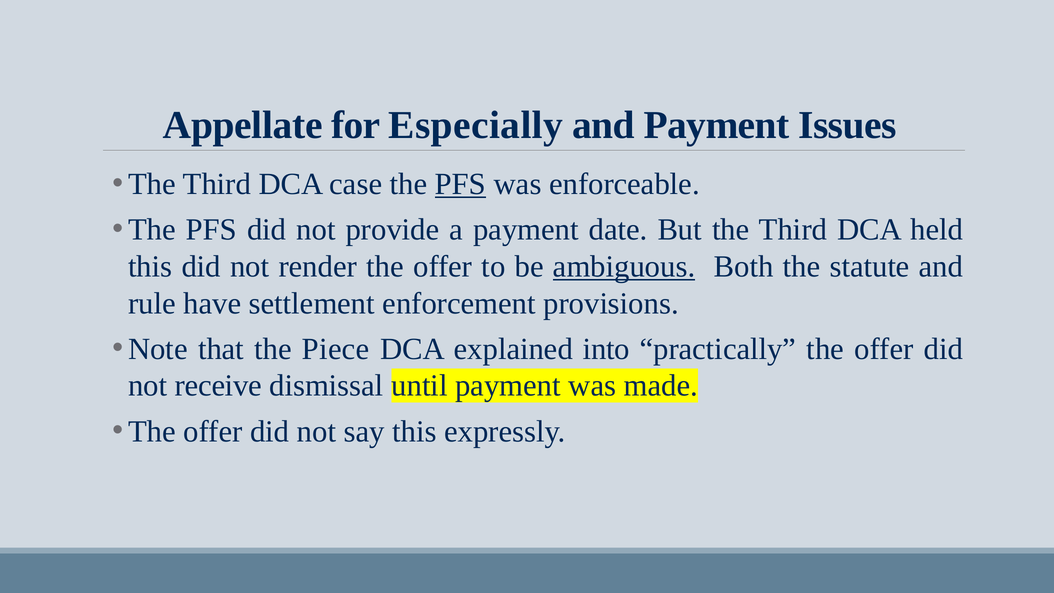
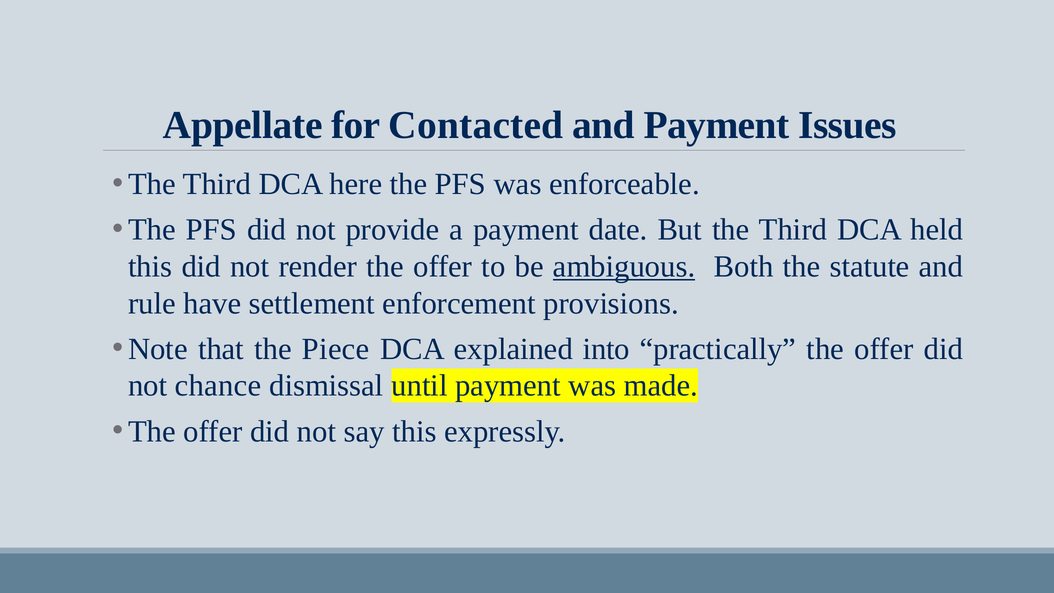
Especially: Especially -> Contacted
case: case -> here
PFS at (460, 184) underline: present -> none
receive: receive -> chance
